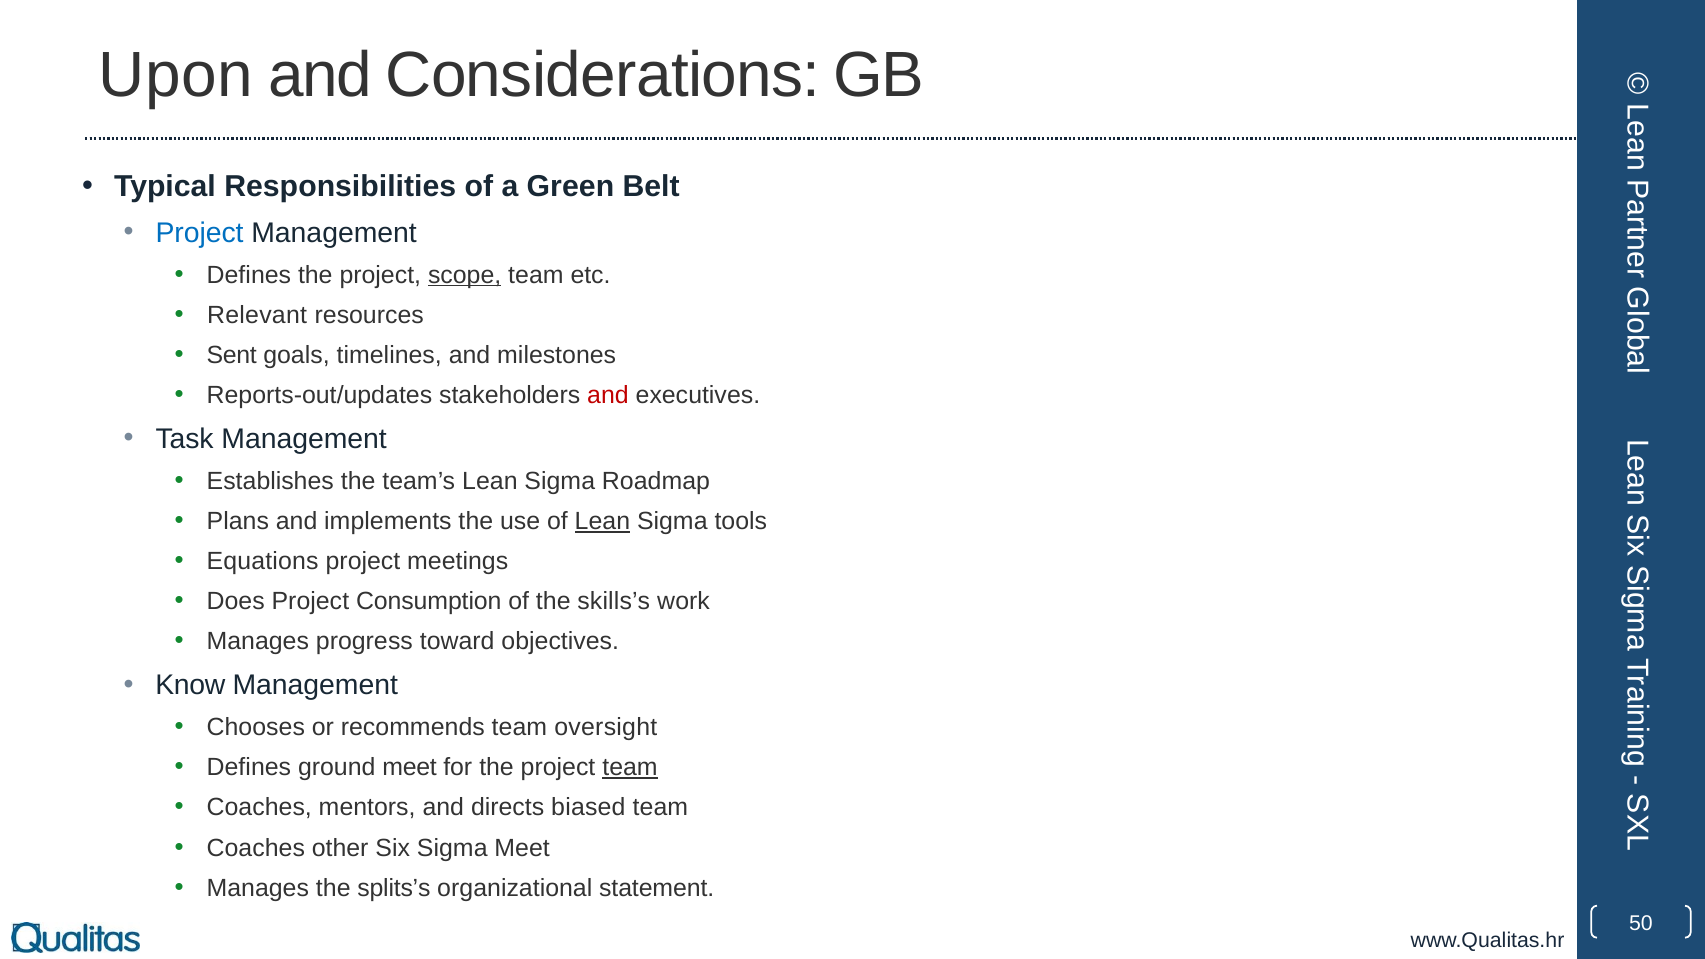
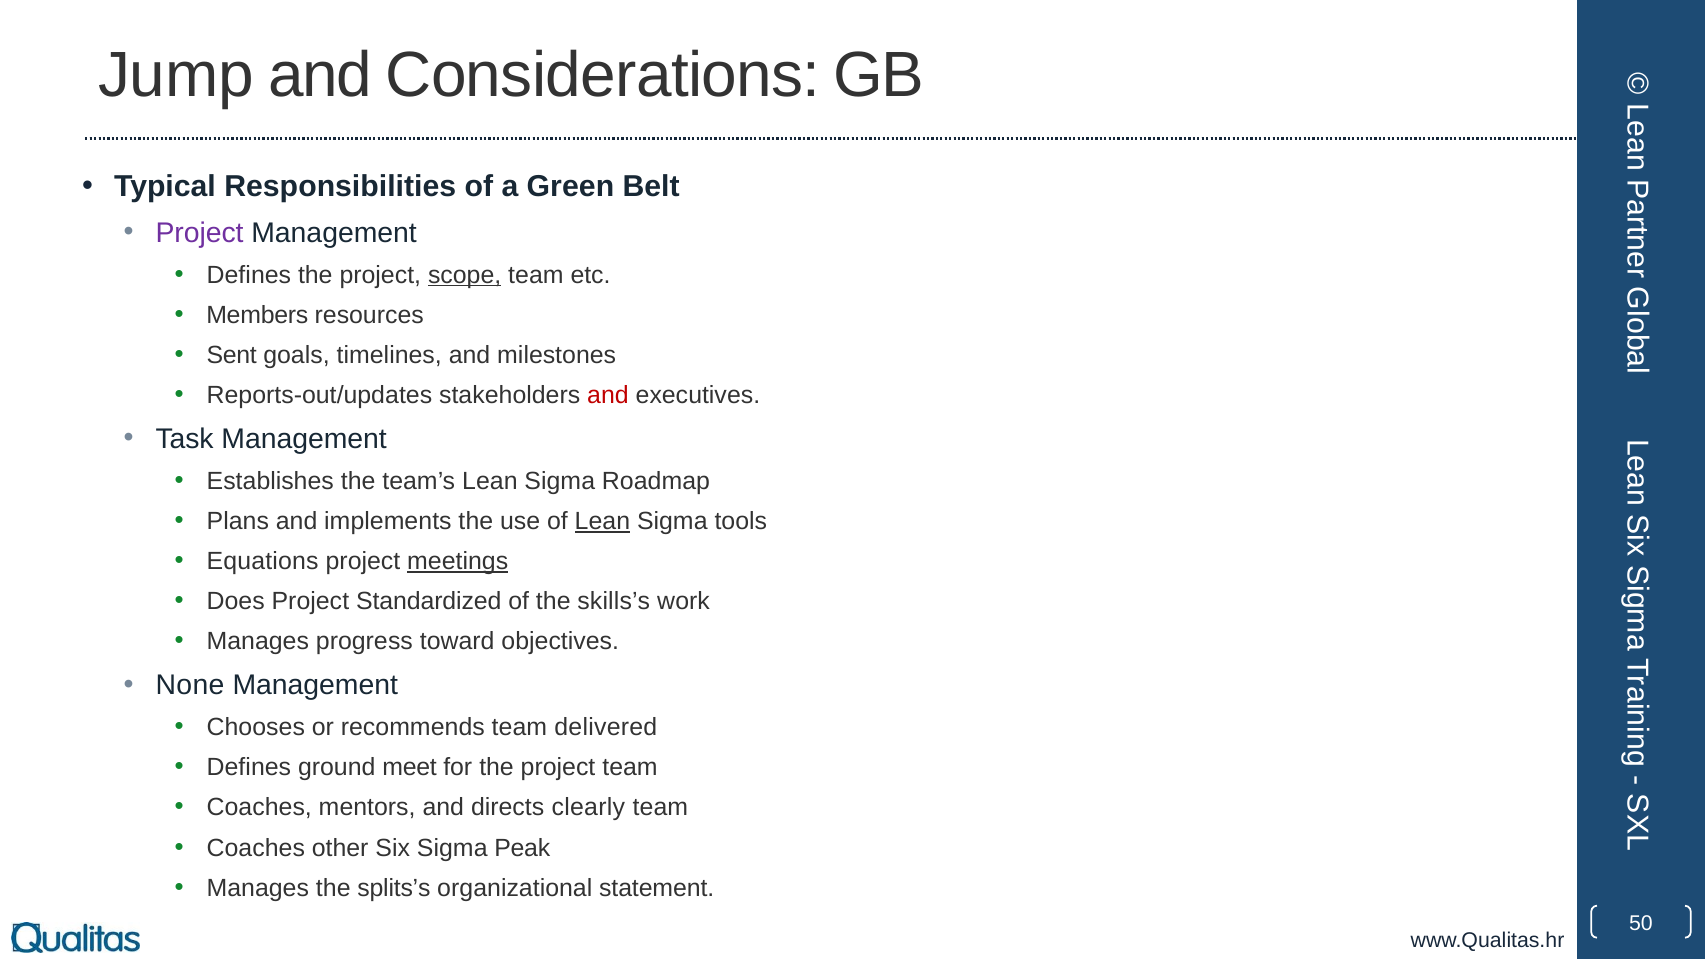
Upon: Upon -> Jump
Project at (200, 233) colour: blue -> purple
Relevant: Relevant -> Members
meetings underline: none -> present
Consumption: Consumption -> Standardized
Know: Know -> None
oversight: oversight -> delivered
team at (630, 768) underline: present -> none
biased: biased -> clearly
Sigma Meet: Meet -> Peak
